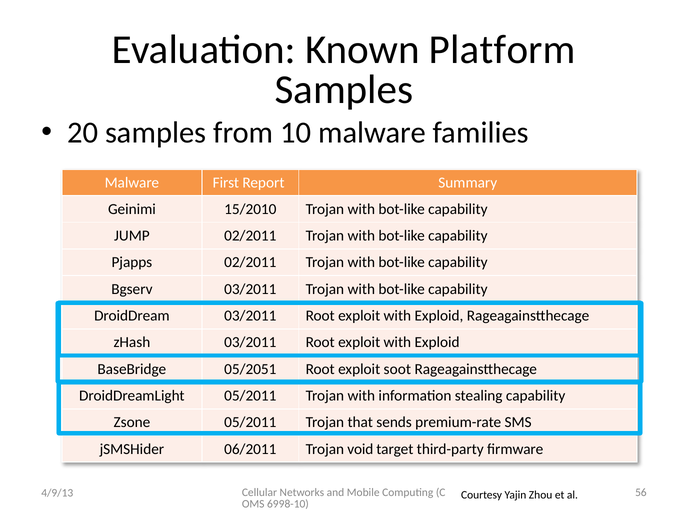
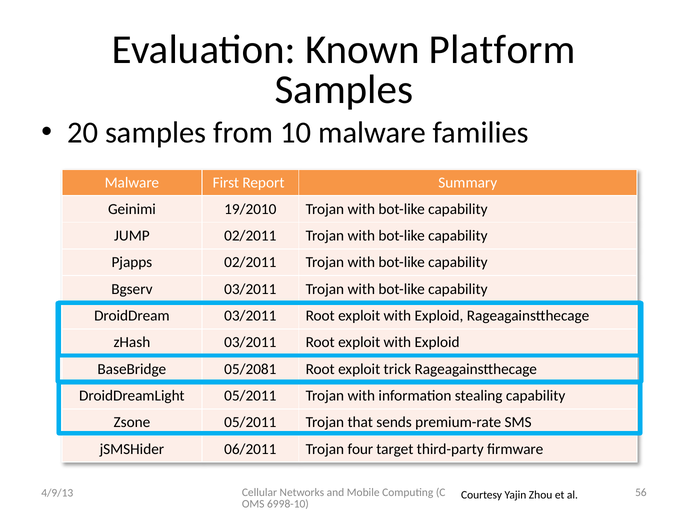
15/2010: 15/2010 -> 19/2010
05/2051: 05/2051 -> 05/2081
soot: soot -> trick
void: void -> four
